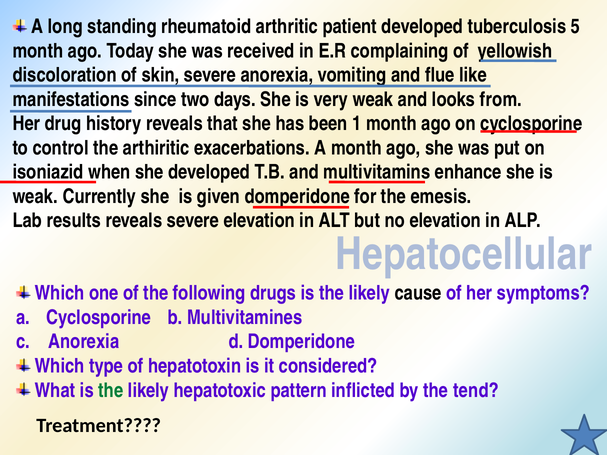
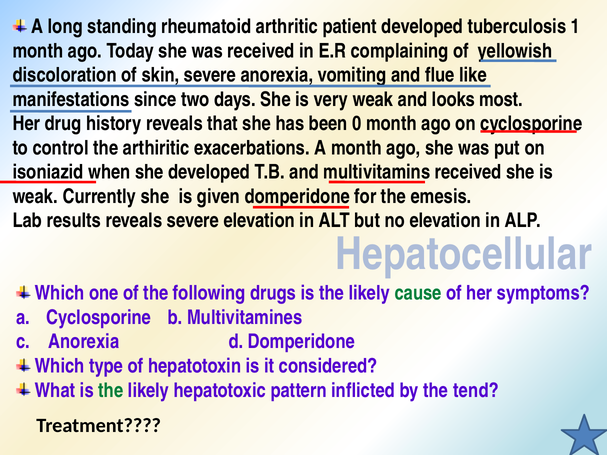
5: 5 -> 1
from: from -> most
1: 1 -> 0
enhance at (468, 172): enhance -> received
cause colour: black -> green
